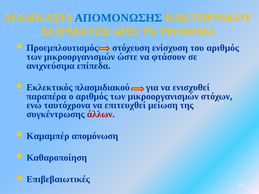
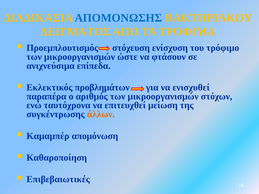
του αριθμός: αριθμός -> τρόφιμο
πλασμιδιακού: πλασμιδιακού -> προβλημάτων
άλλων colour: red -> orange
